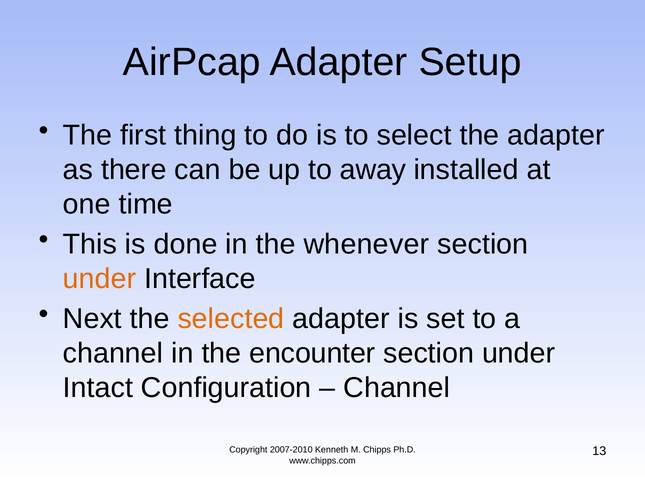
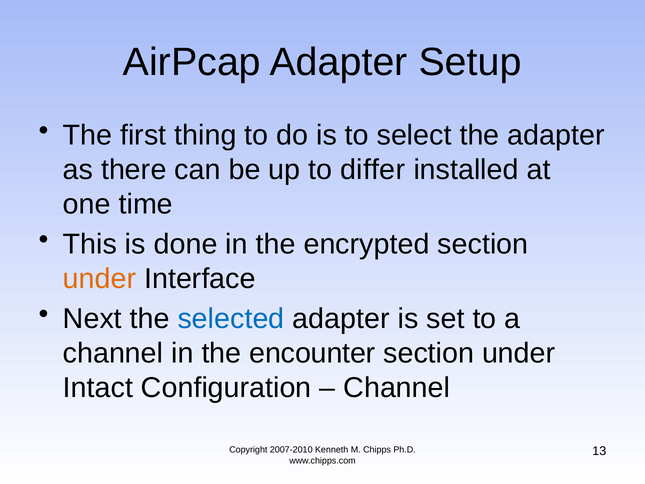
away: away -> differ
whenever: whenever -> encrypted
selected colour: orange -> blue
